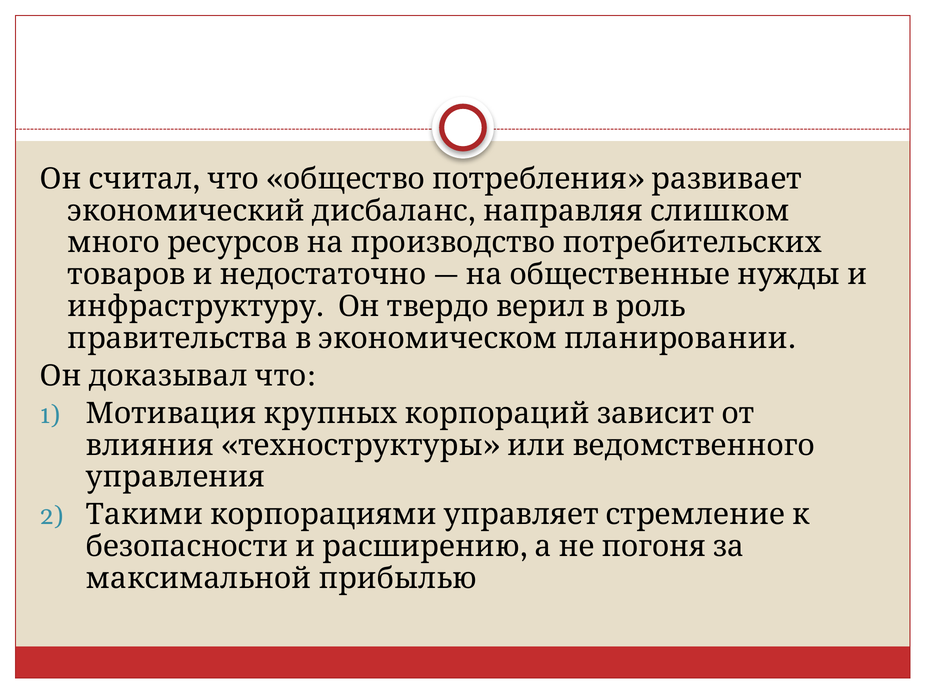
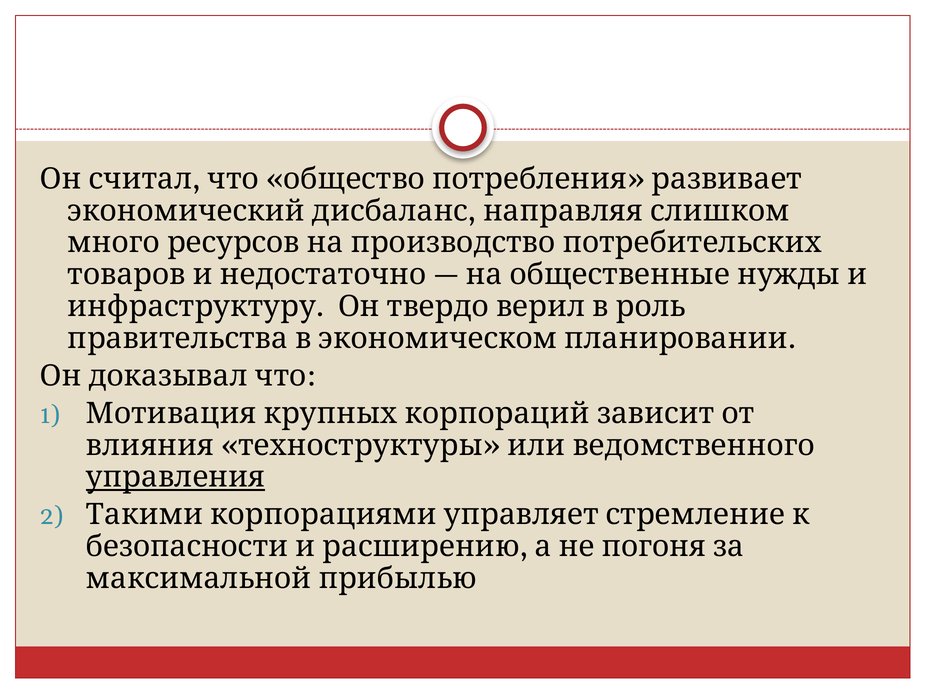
управления underline: none -> present
